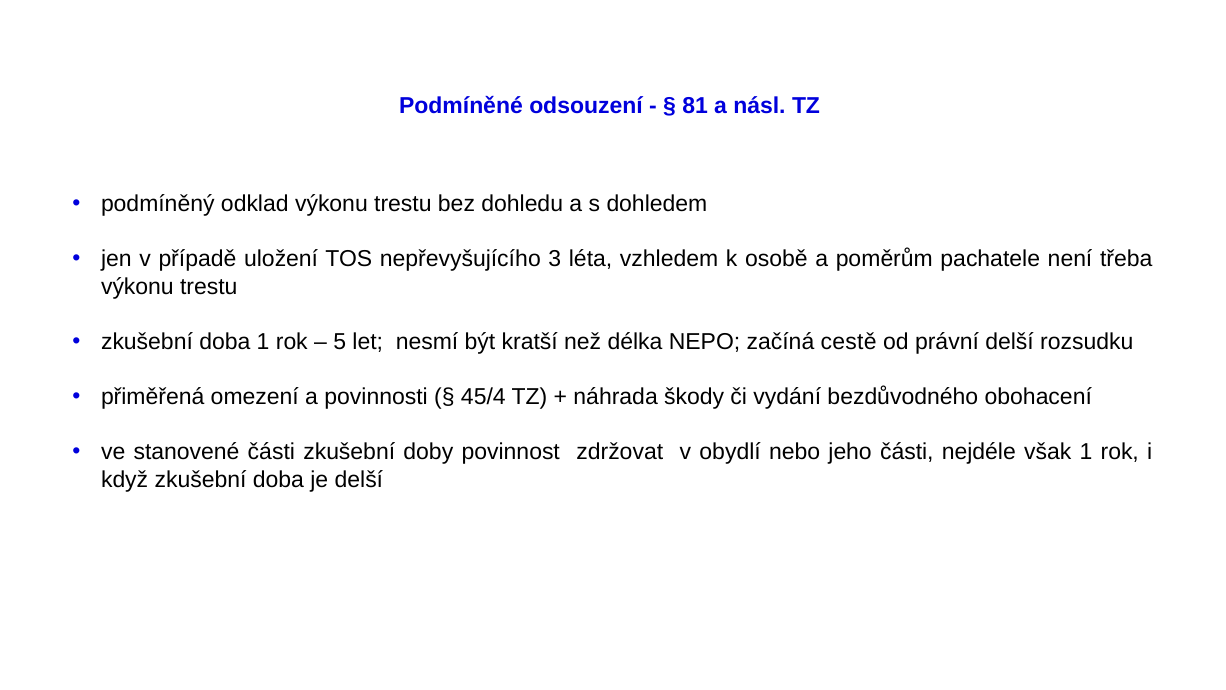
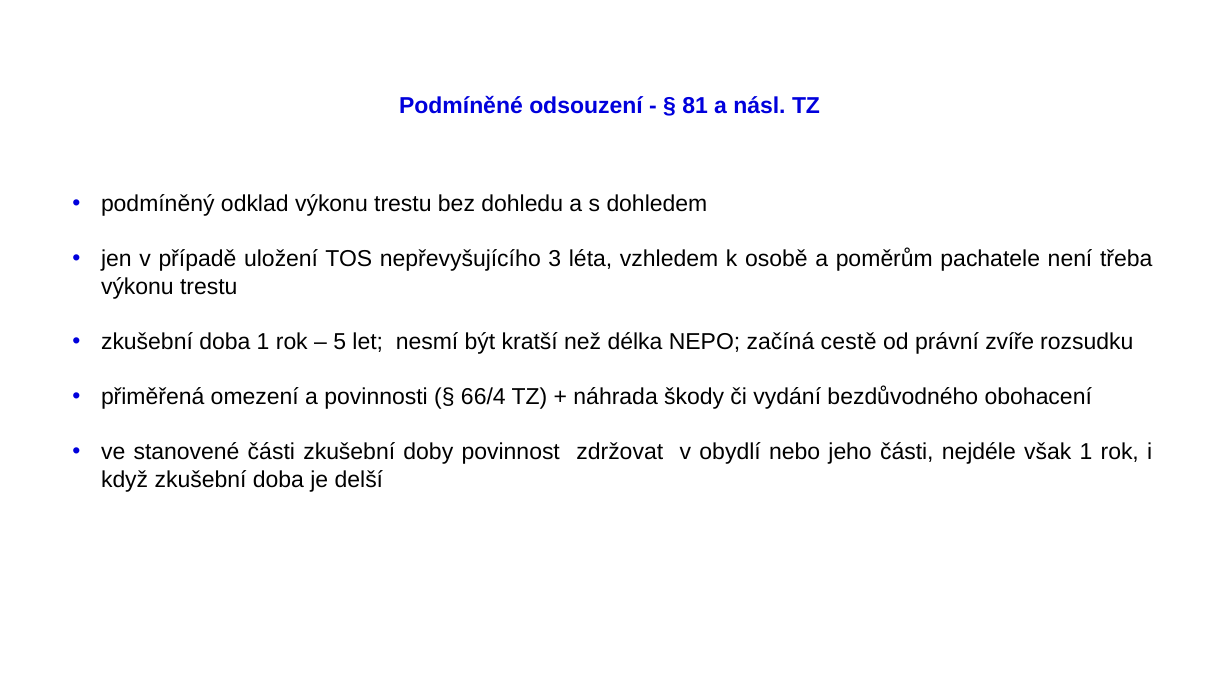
právní delší: delší -> zvíře
45/4: 45/4 -> 66/4
